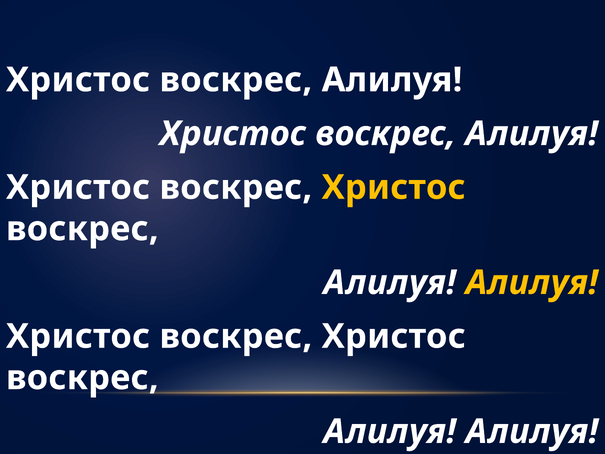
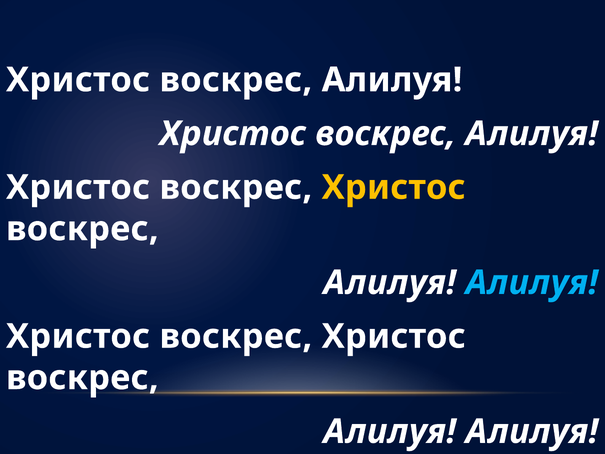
Алилуя at (532, 282) colour: yellow -> light blue
